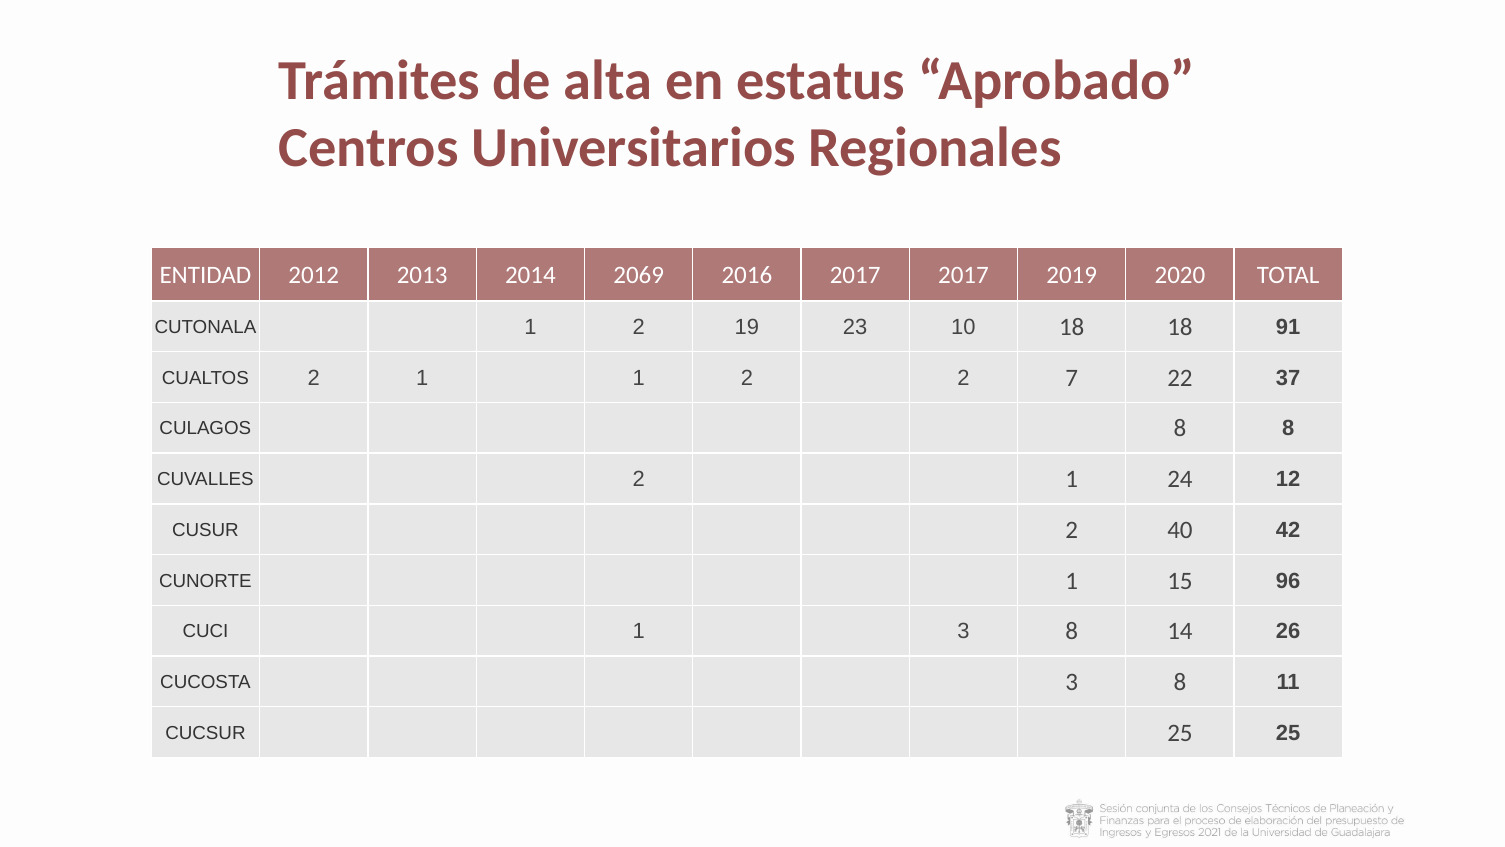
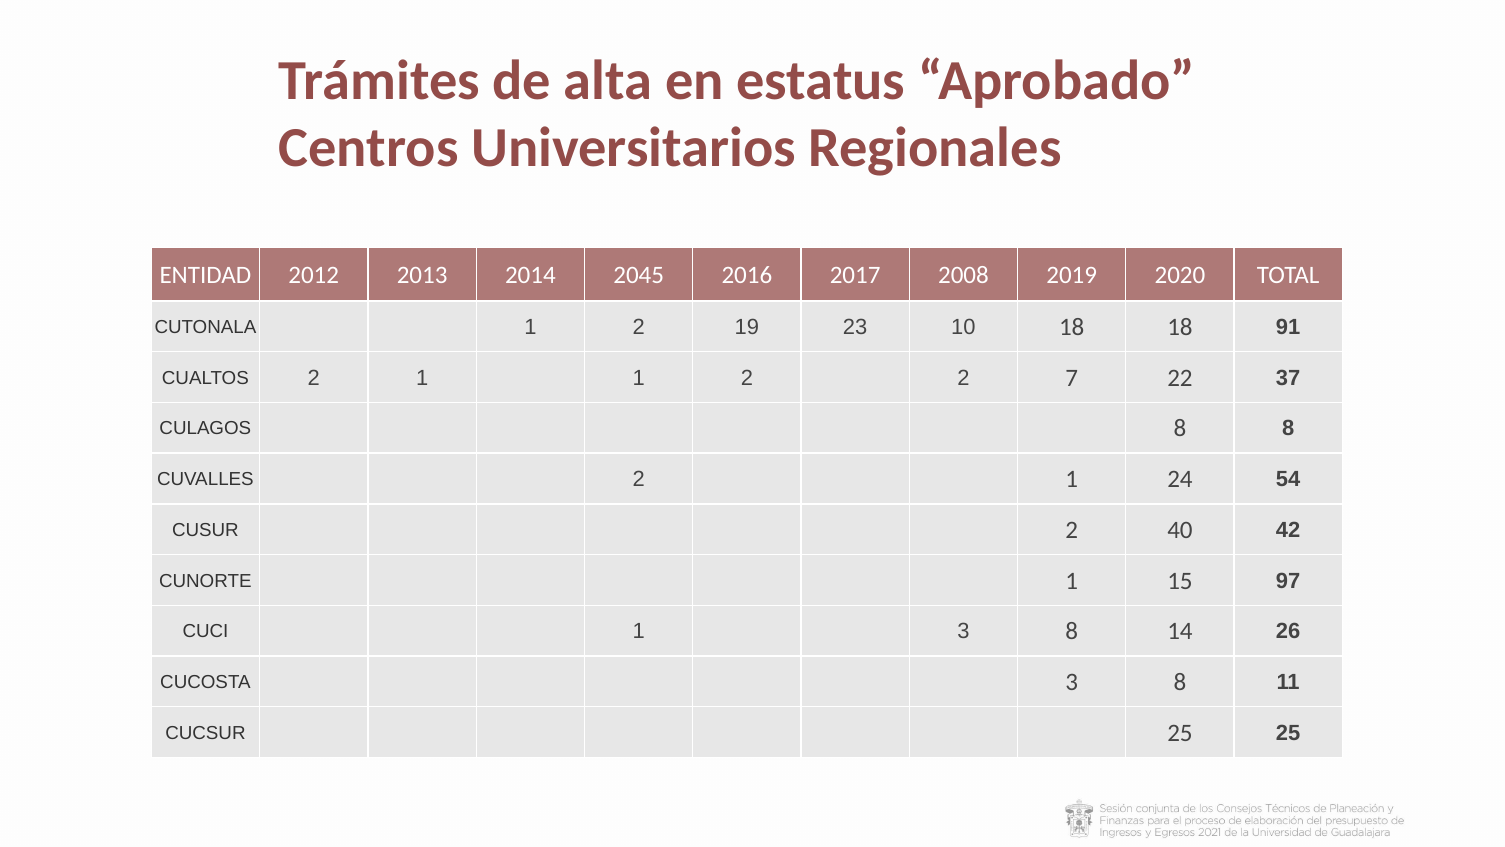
2069: 2069 -> 2045
2017 2017: 2017 -> 2008
12: 12 -> 54
96: 96 -> 97
